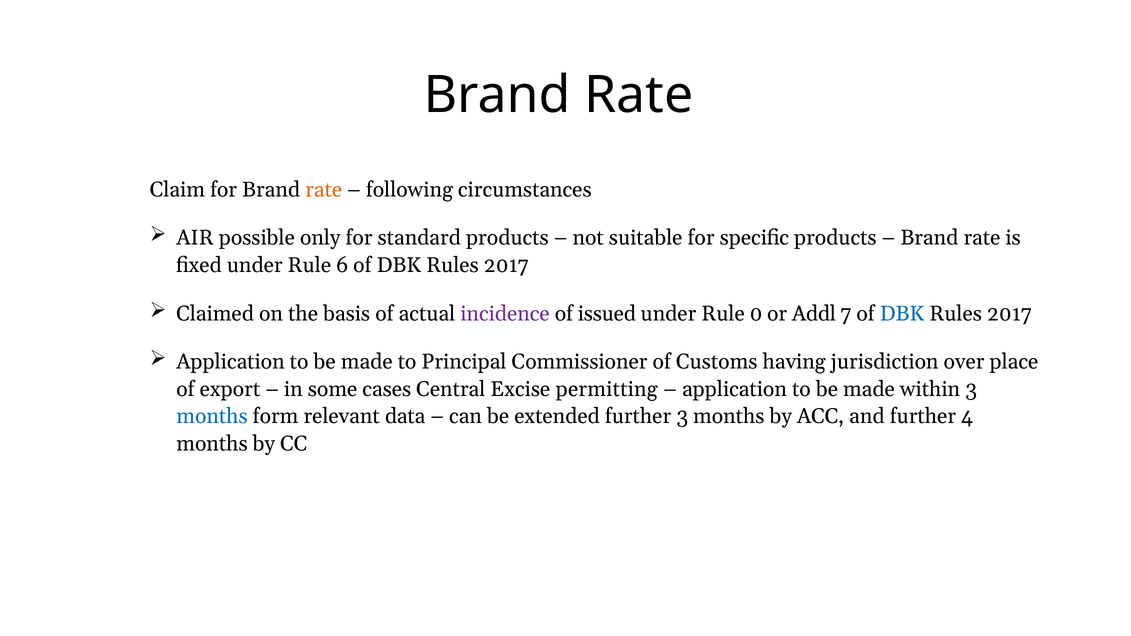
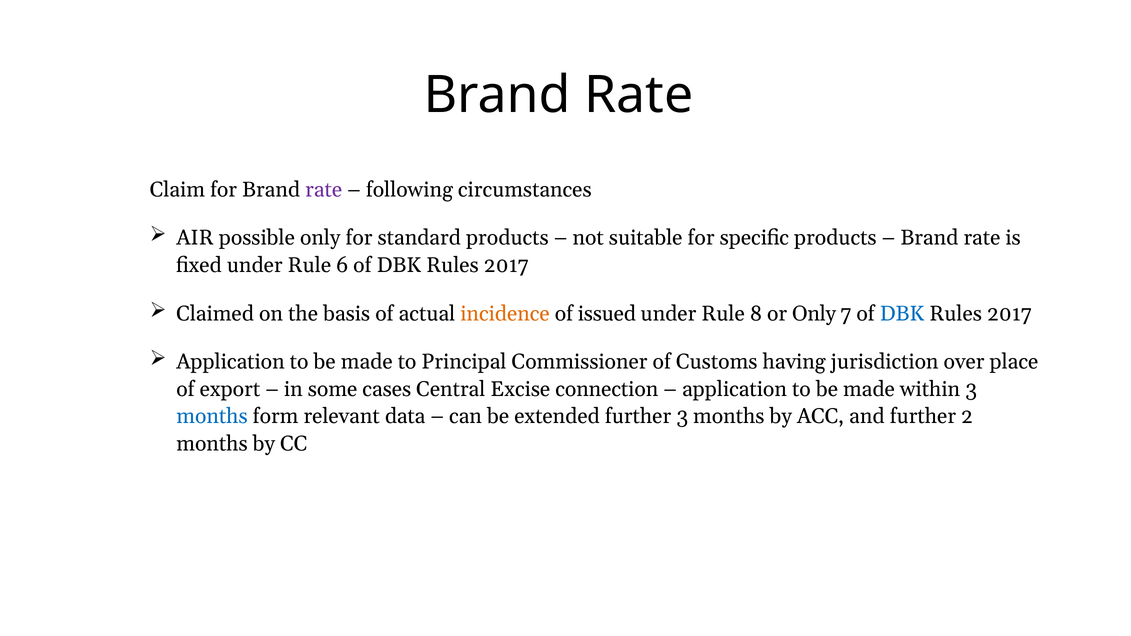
rate at (324, 190) colour: orange -> purple
incidence colour: purple -> orange
0: 0 -> 8
or Addl: Addl -> Only
permitting: permitting -> connection
4: 4 -> 2
